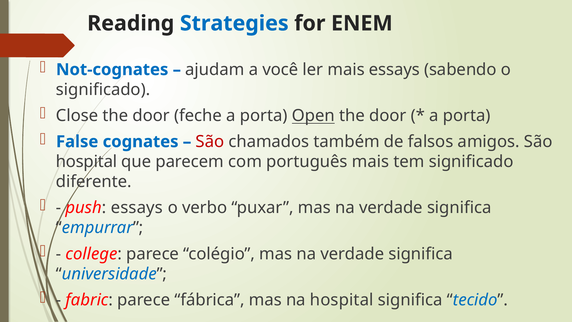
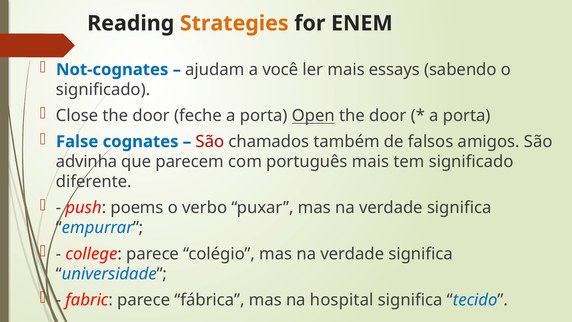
Strategies colour: blue -> orange
hospital at (87, 162): hospital -> advinha
push essays: essays -> poems
